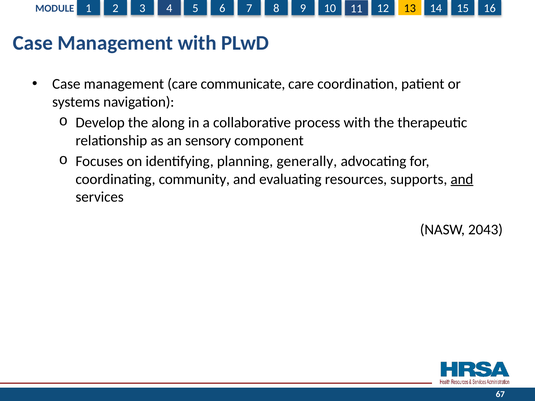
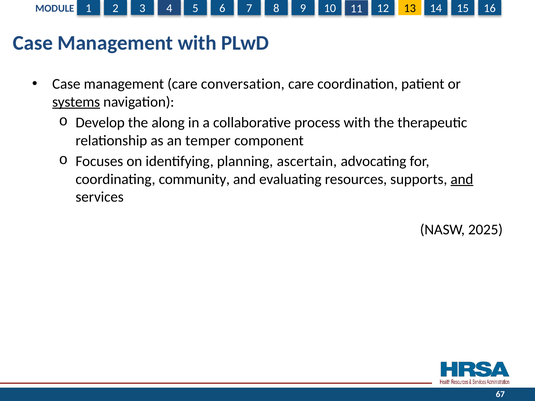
communicate: communicate -> conversation
systems underline: none -> present
sensory: sensory -> temper
generally: generally -> ascertain
2043: 2043 -> 2025
